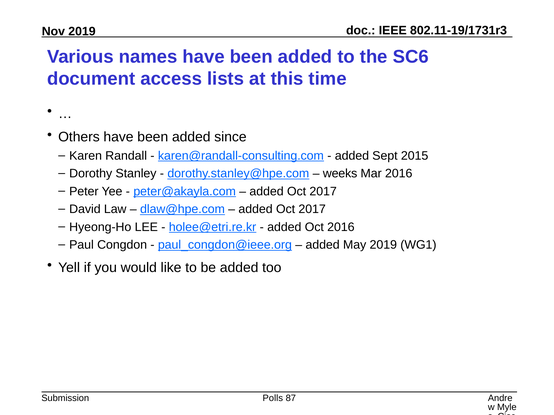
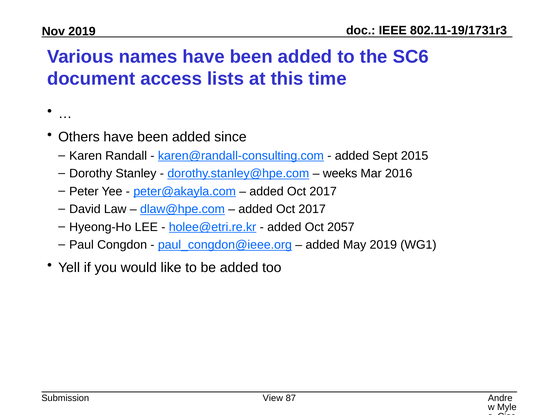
Oct 2016: 2016 -> 2057
Polls: Polls -> View
